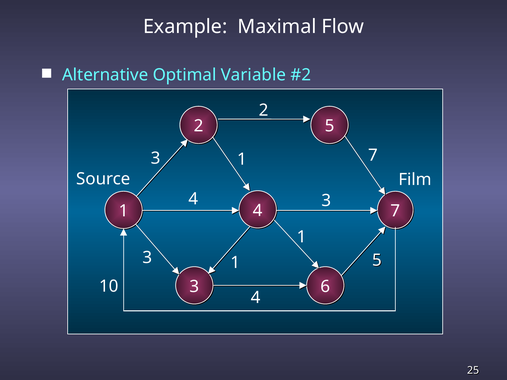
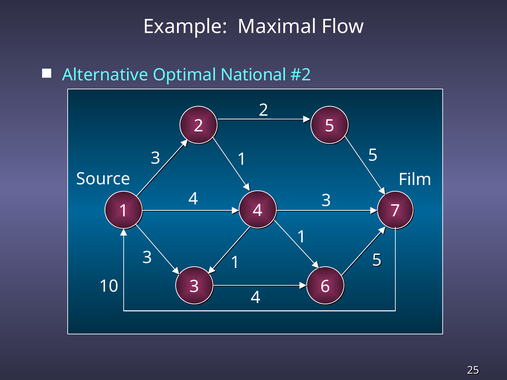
Variable: Variable -> National
7 at (373, 155): 7 -> 5
